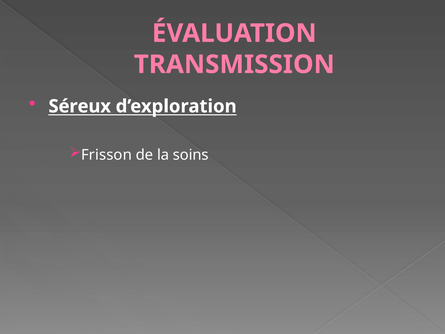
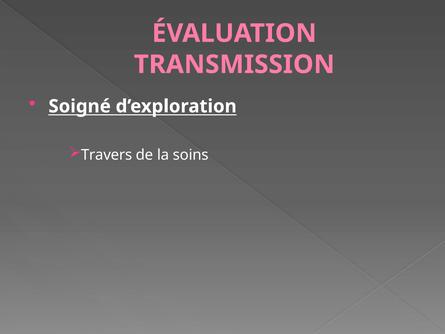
Séreux: Séreux -> Soigné
Frisson: Frisson -> Travers
